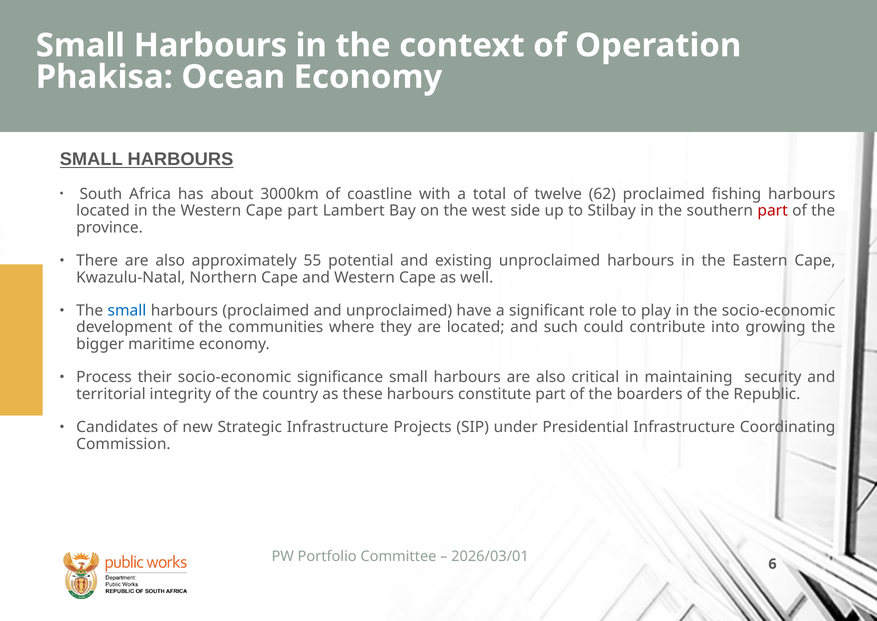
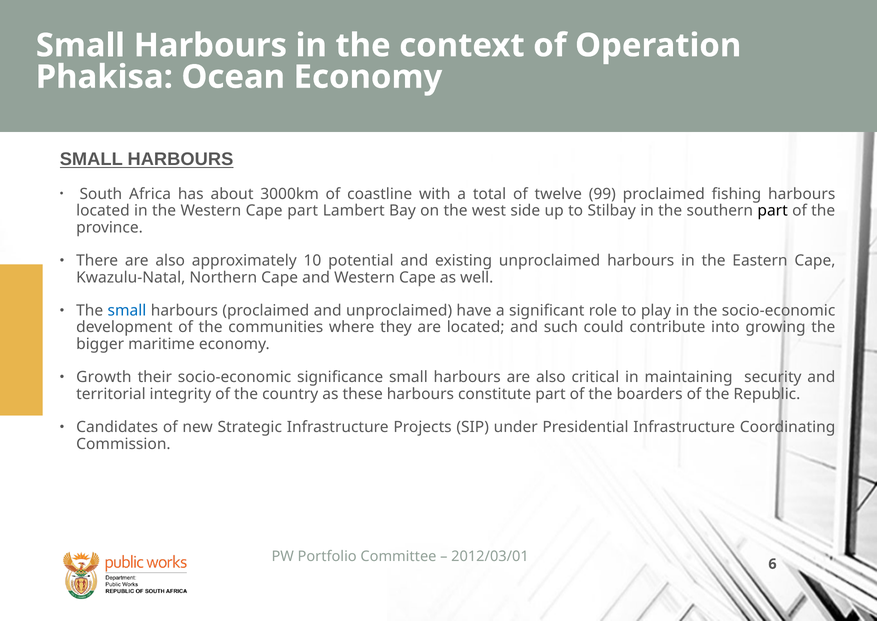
62: 62 -> 99
part at (773, 211) colour: red -> black
55: 55 -> 10
Process: Process -> Growth
2026/03/01: 2026/03/01 -> 2012/03/01
